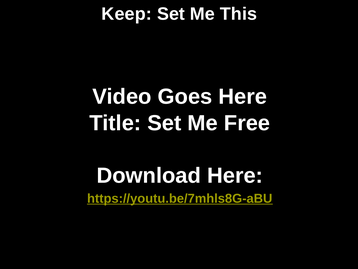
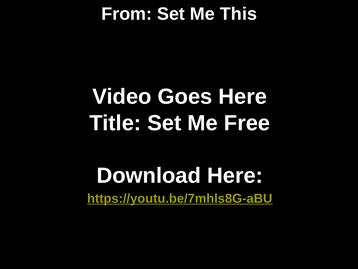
Keep: Keep -> From
